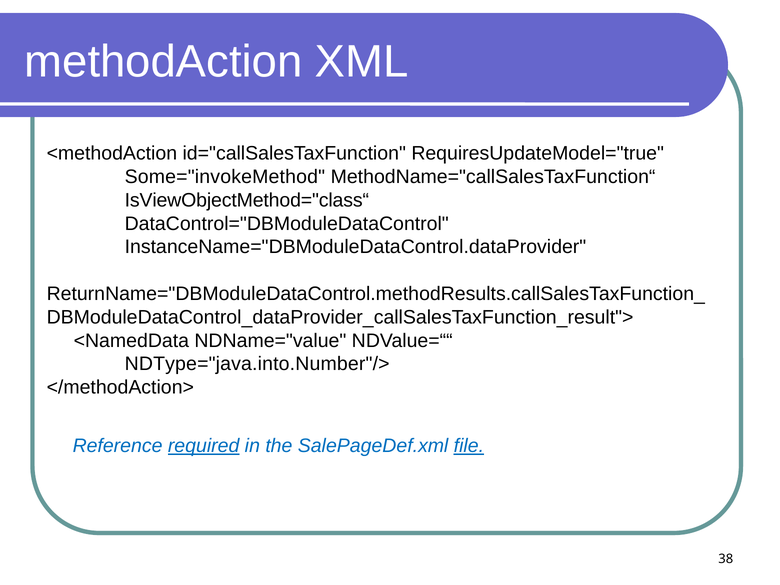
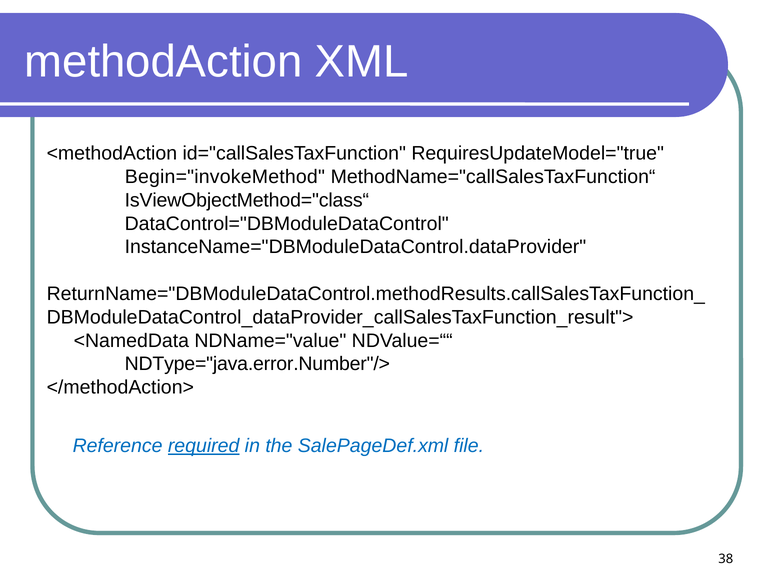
Some="invokeMethod: Some="invokeMethod -> Begin="invokeMethod
NDType="java.into.Number"/>: NDType="java.into.Number"/> -> NDType="java.error.Number"/>
file underline: present -> none
